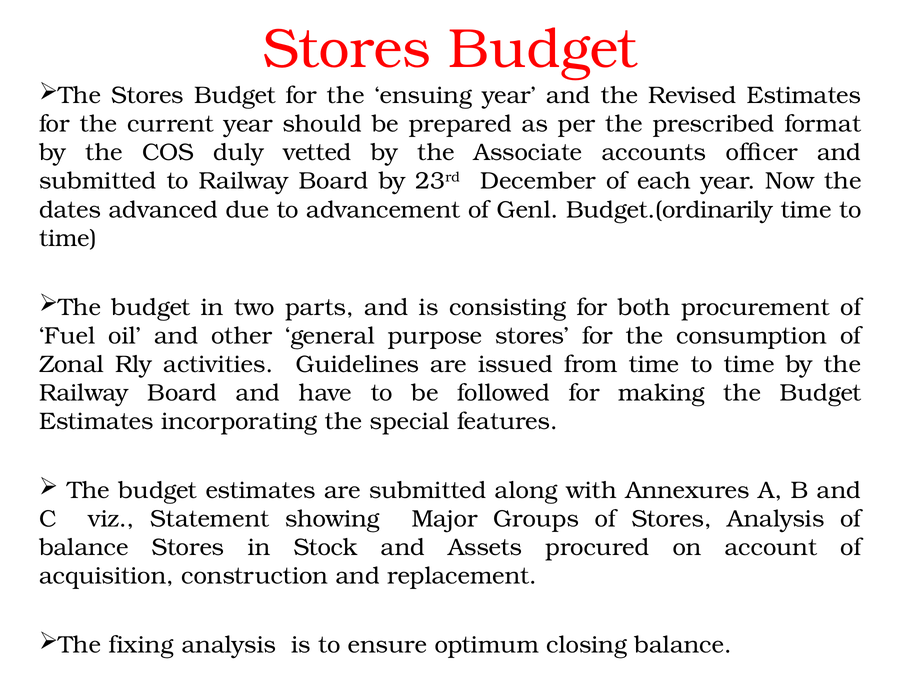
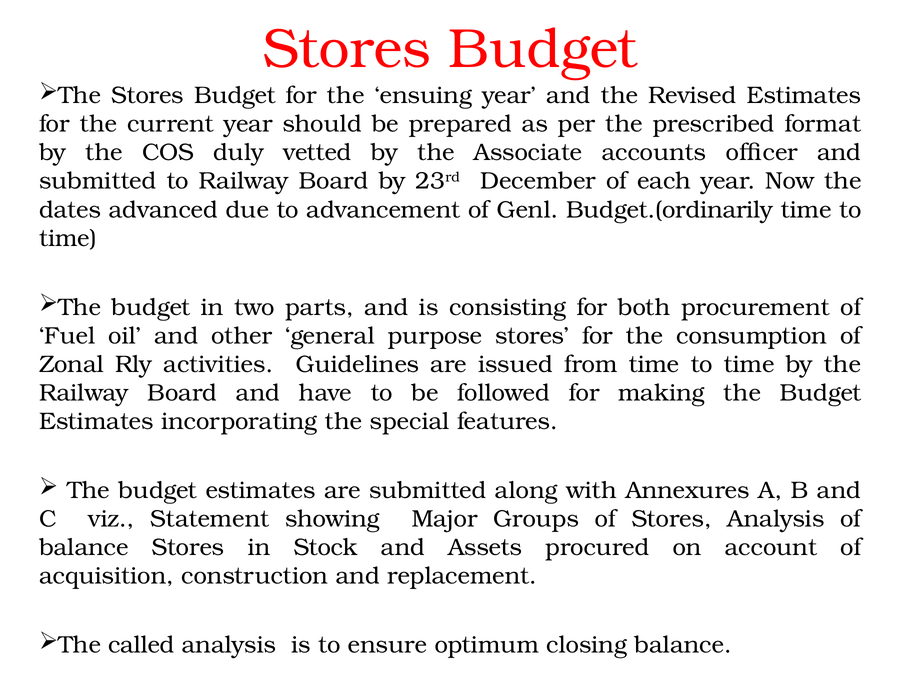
fixing: fixing -> called
